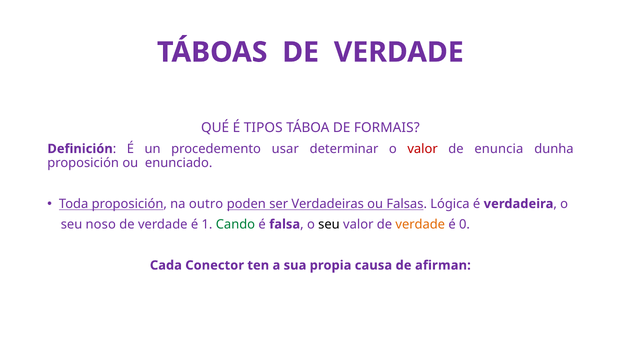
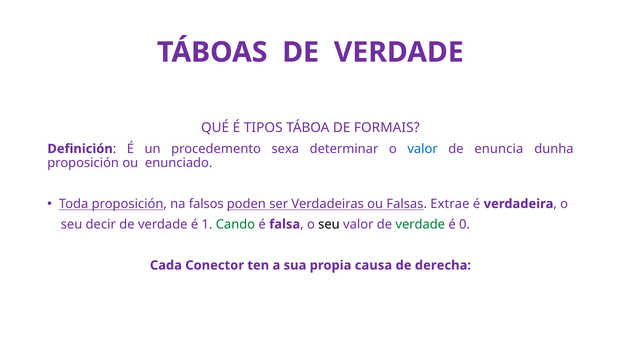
usar: usar -> sexa
valor at (423, 148) colour: red -> blue
outro: outro -> falsos
Lógica: Lógica -> Extrae
noso: noso -> decir
verdade at (420, 224) colour: orange -> green
afirman: afirman -> derecha
